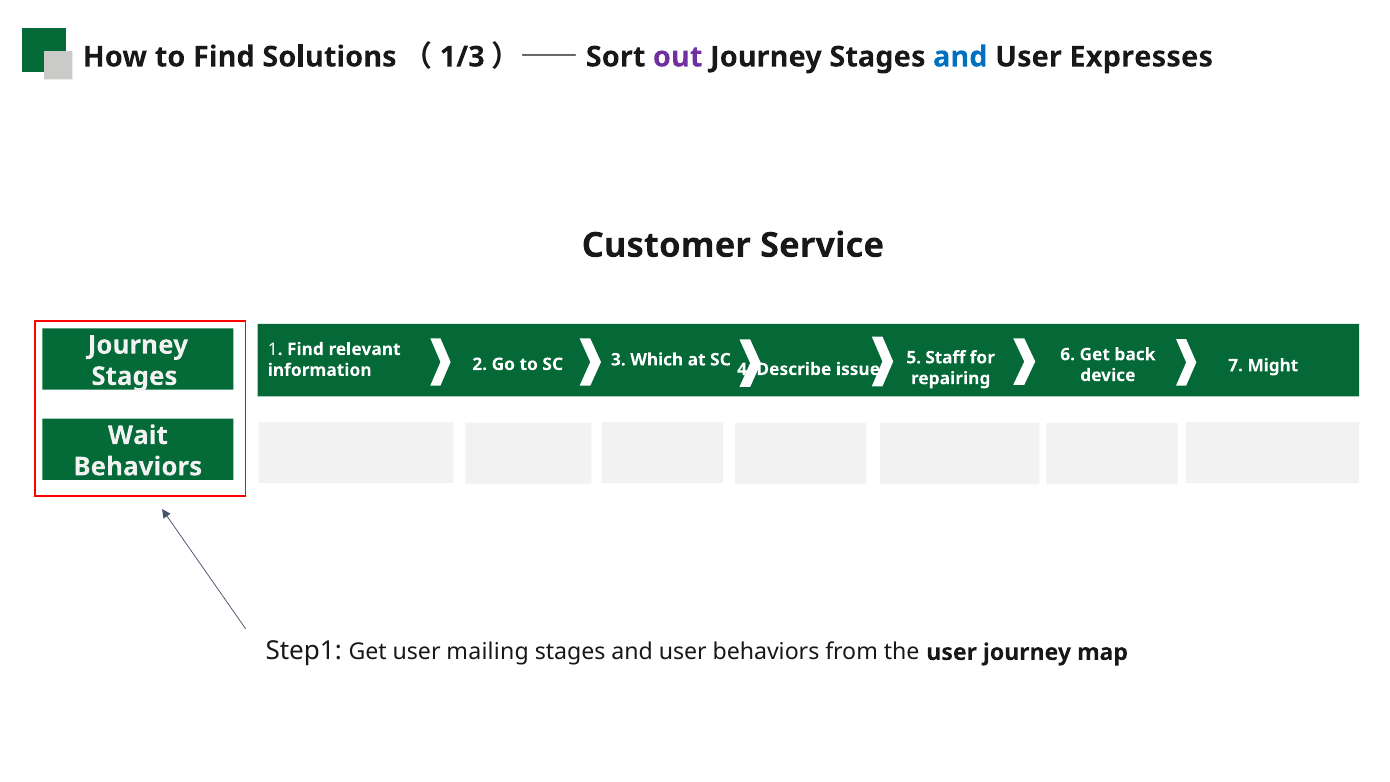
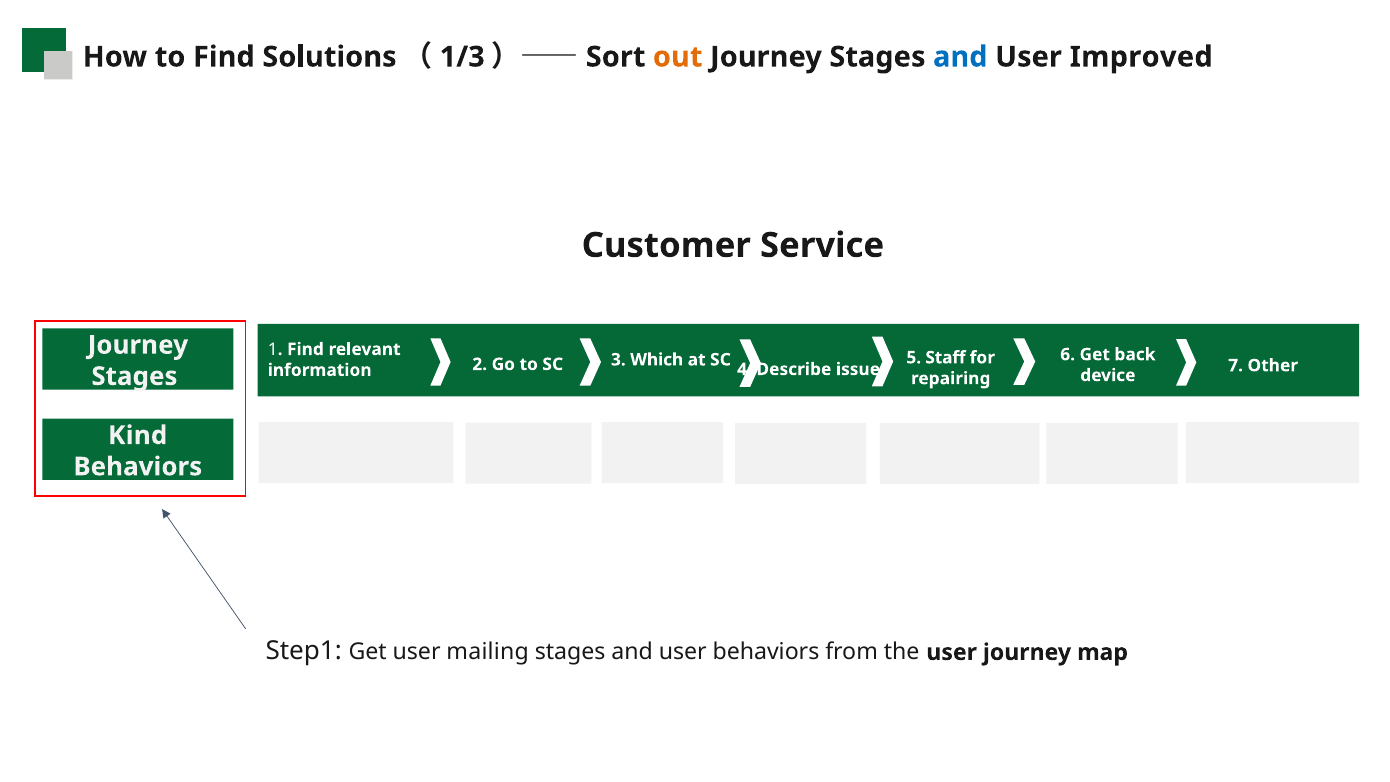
out colour: purple -> orange
Expresses: Expresses -> Improved
Might: Might -> Other
Wait: Wait -> Kind
